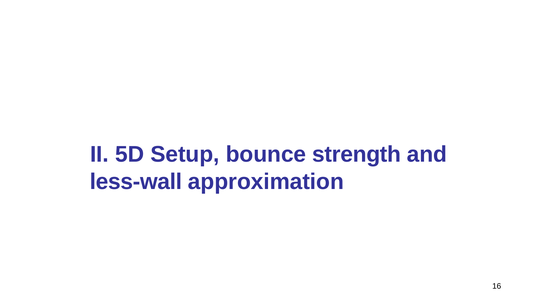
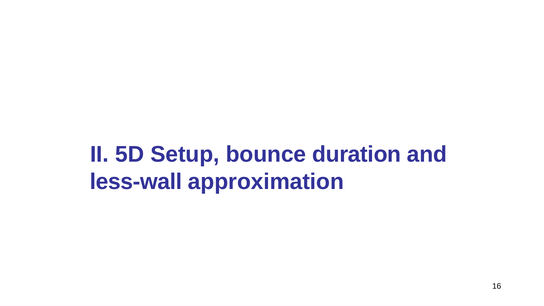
strength: strength -> duration
